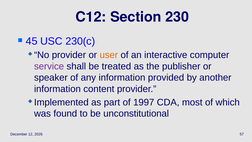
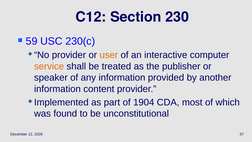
45: 45 -> 59
service colour: purple -> orange
1997: 1997 -> 1904
